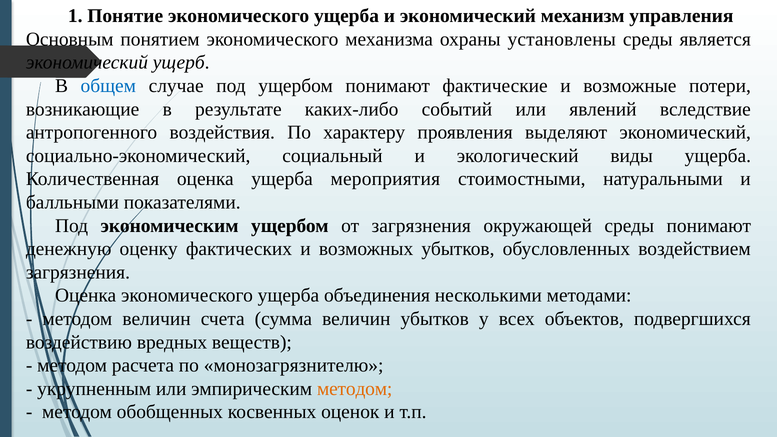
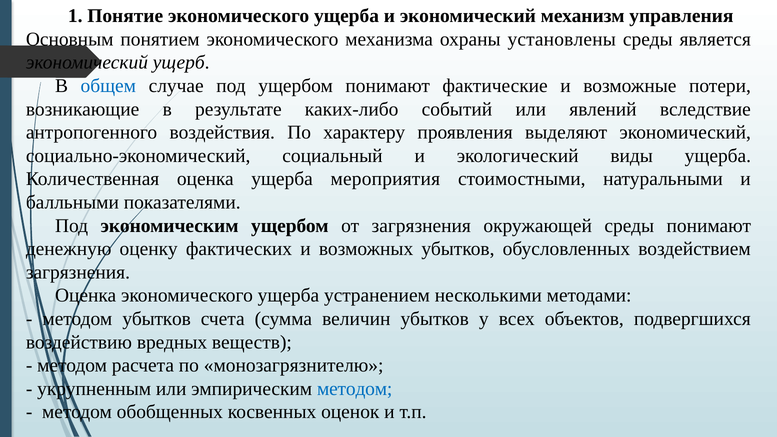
объединения: объединения -> устранением
методом величин: величин -> убытков
методом at (355, 389) colour: orange -> blue
